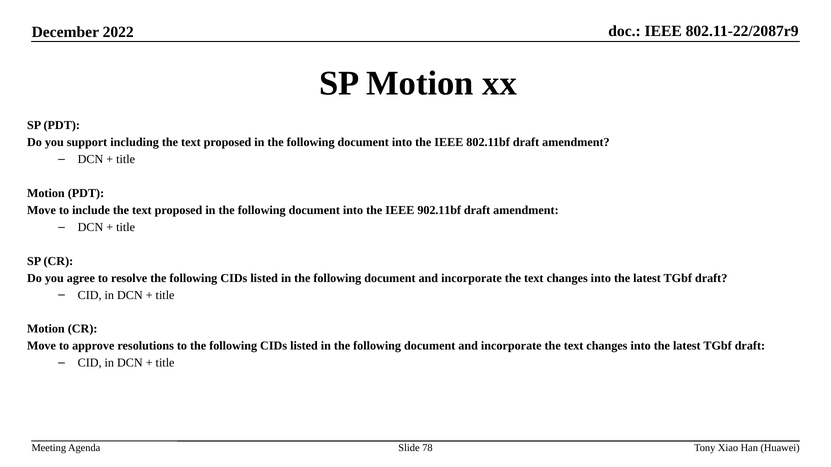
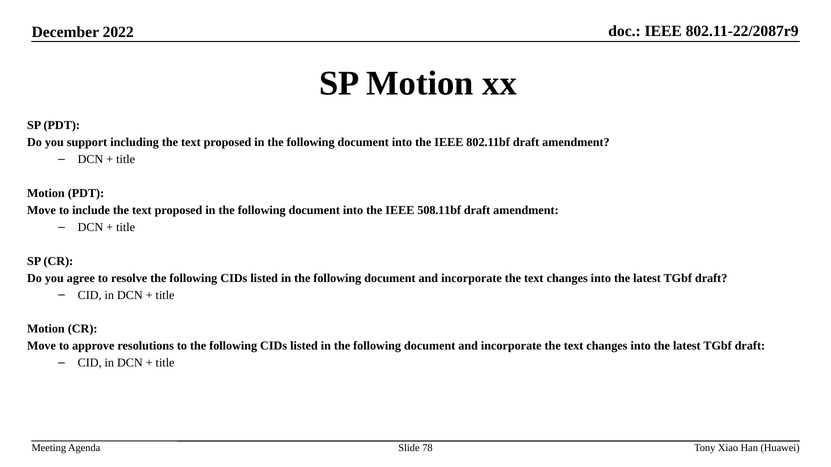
902.11bf: 902.11bf -> 508.11bf
